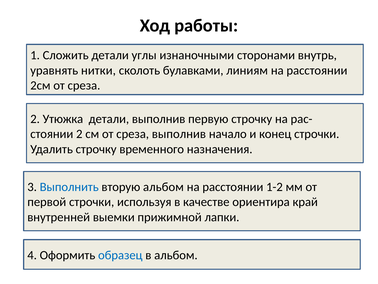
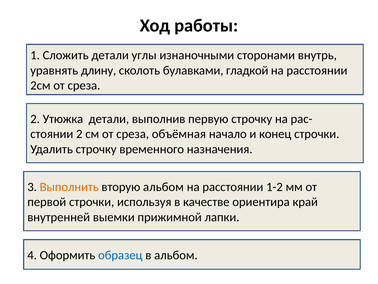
нитки: нитки -> длину
линиям: линиям -> гладкой
среза выполнив: выполнив -> объёмная
Выполнить colour: blue -> orange
